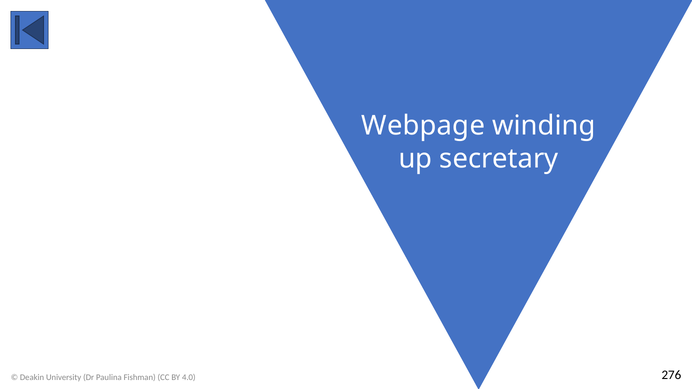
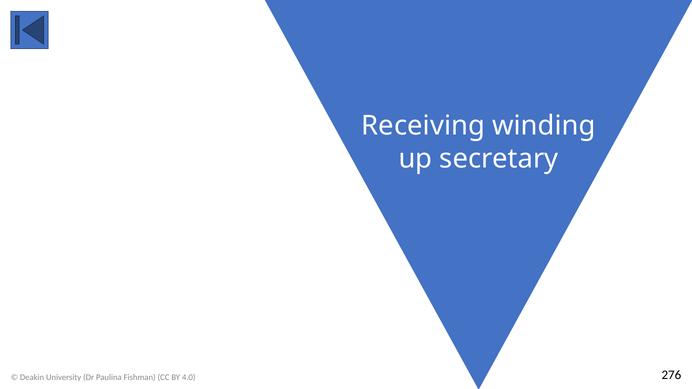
Webpage: Webpage -> Receiving
